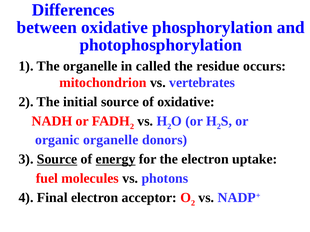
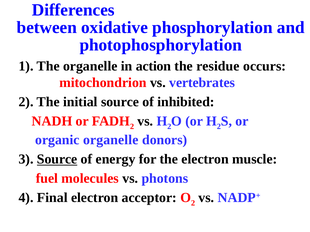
called: called -> action
of oxidative: oxidative -> inhibited
energy underline: present -> none
uptake: uptake -> muscle
